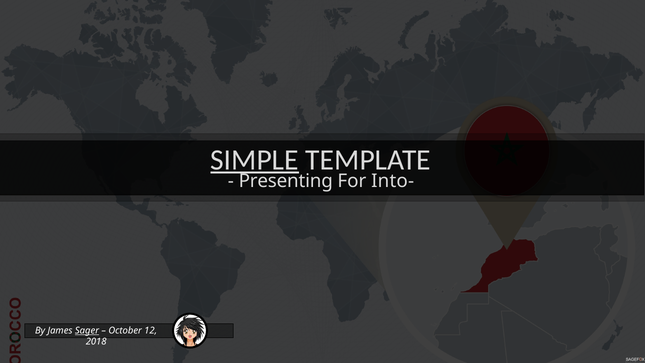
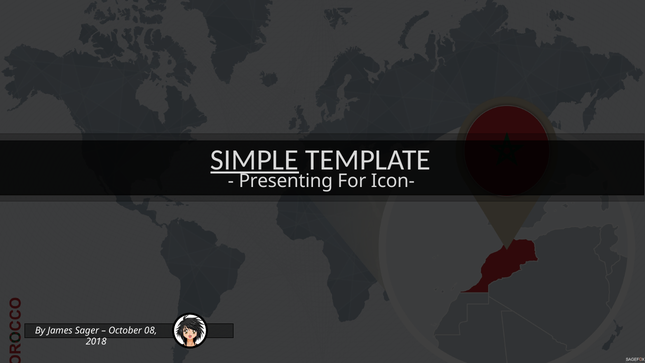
Into-: Into- -> Icon-
Sager underline: present -> none
12: 12 -> 08
